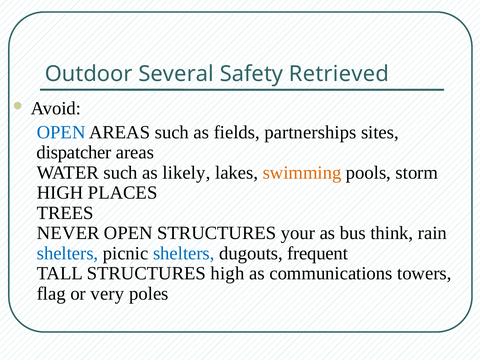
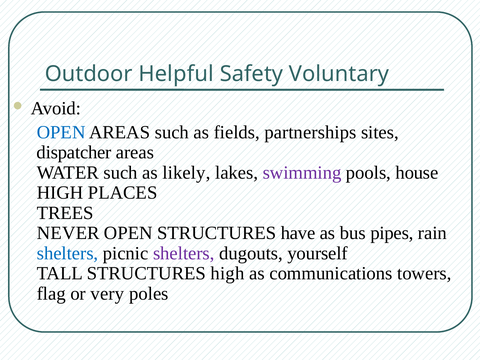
Several: Several -> Helpful
Retrieved: Retrieved -> Voluntary
swimming colour: orange -> purple
storm: storm -> house
your: your -> have
think: think -> pipes
shelters at (184, 253) colour: blue -> purple
frequent: frequent -> yourself
